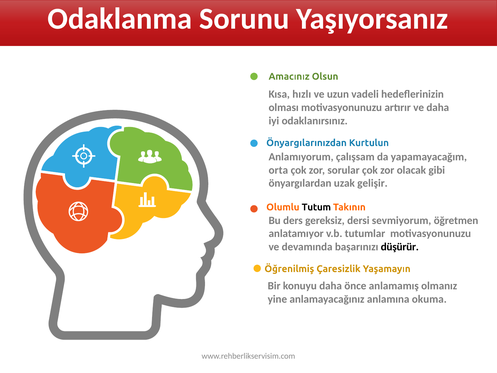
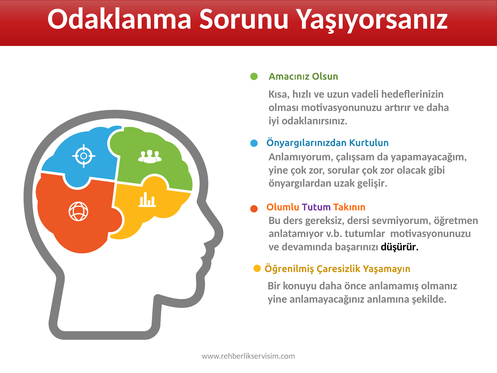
orta at (278, 170): orta -> yine
Tutum colour: black -> purple
okuma: okuma -> şekilde
